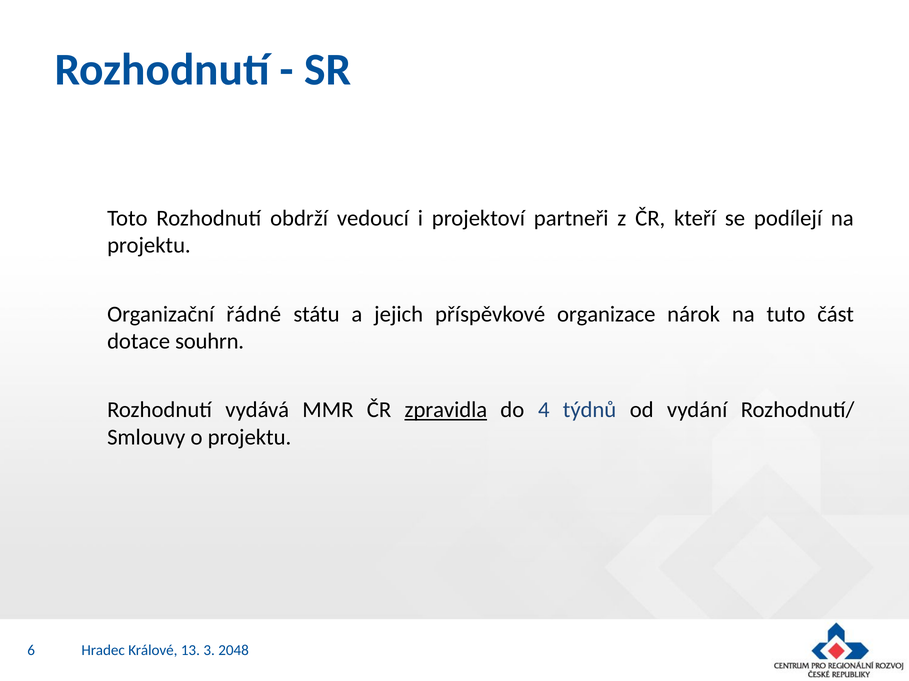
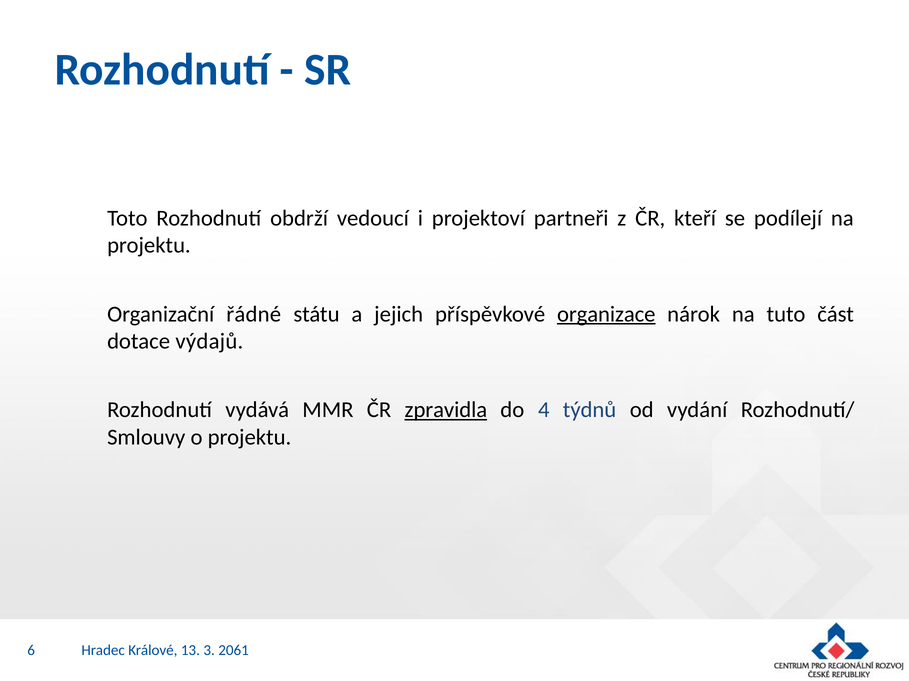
organizace underline: none -> present
souhrn: souhrn -> výdajů
2048: 2048 -> 2061
